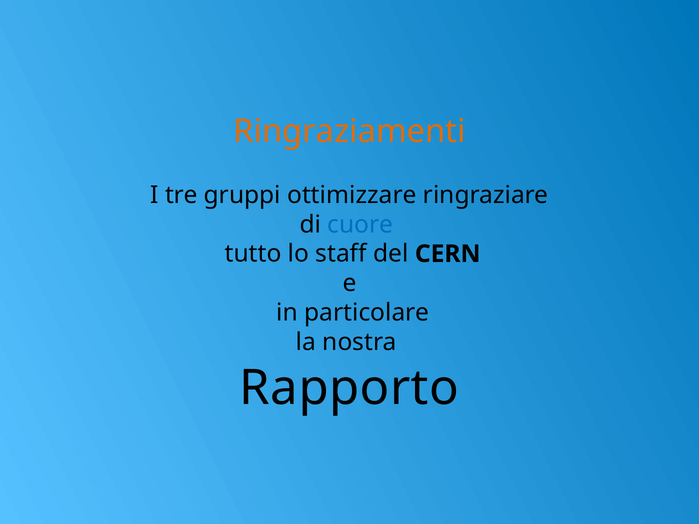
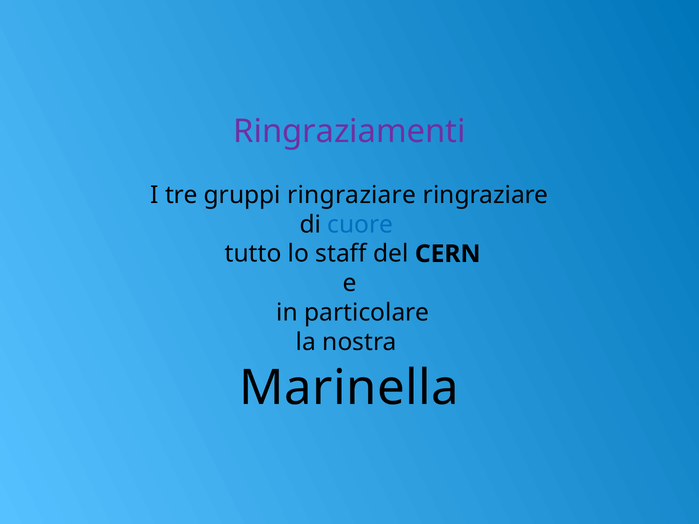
Ringraziamenti colour: orange -> purple
gruppi ottimizzare: ottimizzare -> ringraziare
Rapporto: Rapporto -> Marinella
